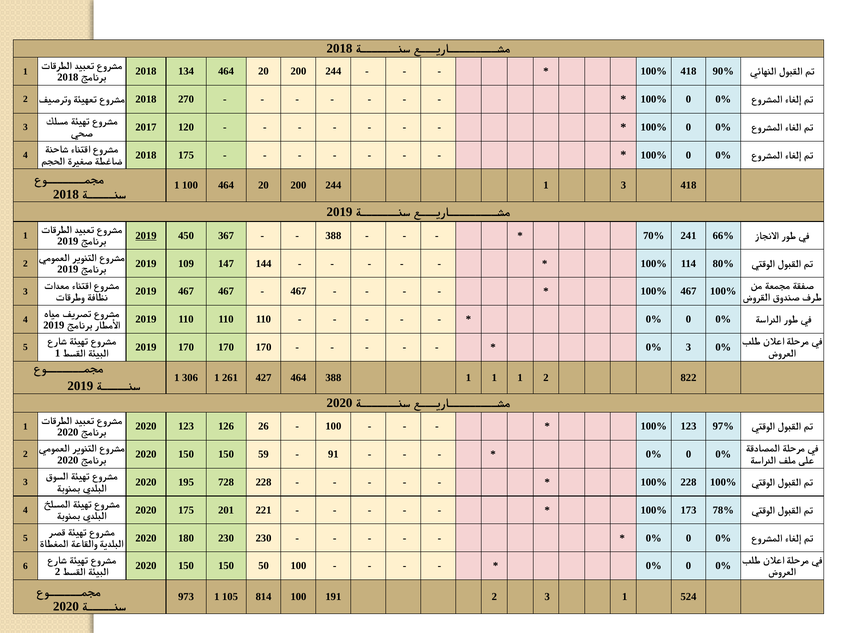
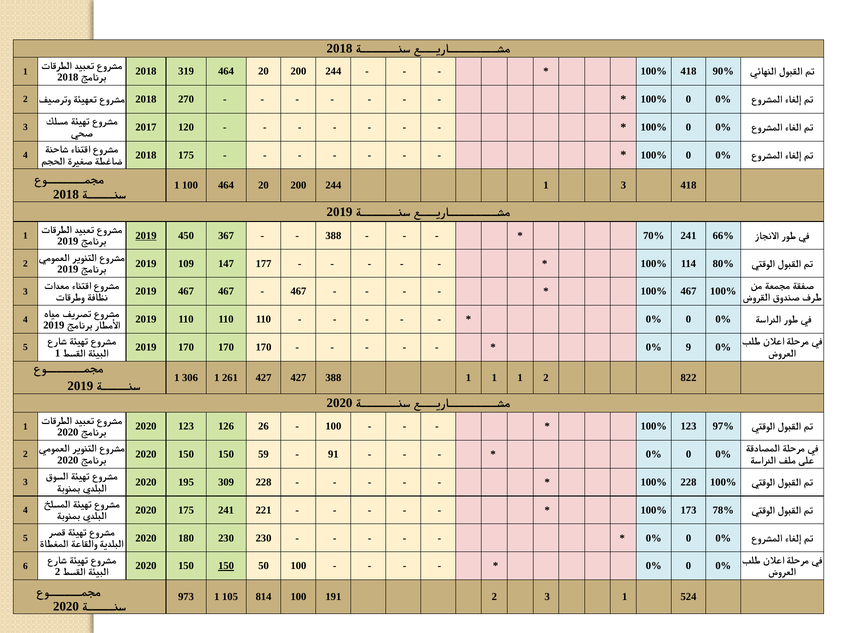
134: 134 -> 319
144: 144 -> 177
0% 3: 3 -> 9
427 464: 464 -> 427
728: 728 -> 309
175 201: 201 -> 241
150 at (226, 566) underline: none -> present
